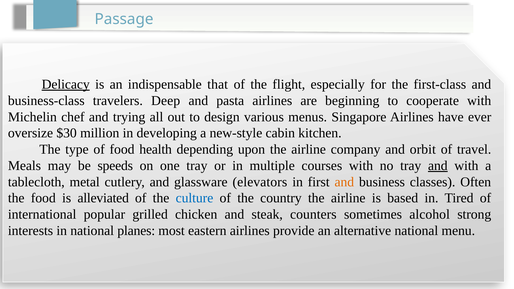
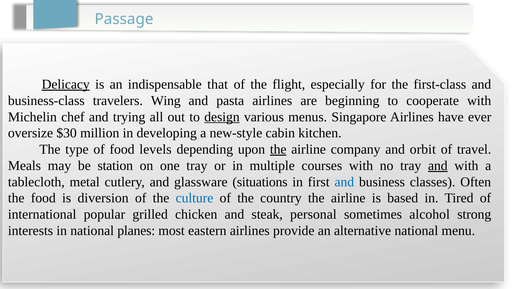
Deep: Deep -> Wing
design underline: none -> present
health: health -> levels
the at (278, 149) underline: none -> present
speeds: speeds -> station
elevators: elevators -> situations
and at (344, 182) colour: orange -> blue
alleviated: alleviated -> diversion
counters: counters -> personal
